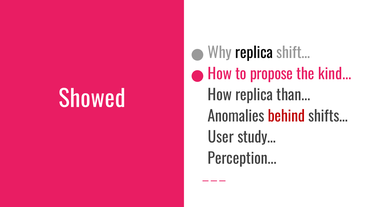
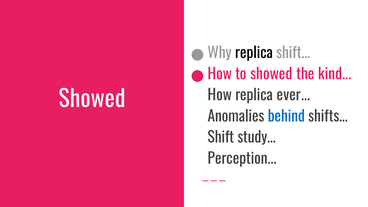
to propose: propose -> showed
than: than -> ever
behind colour: red -> blue
User: User -> Shift
